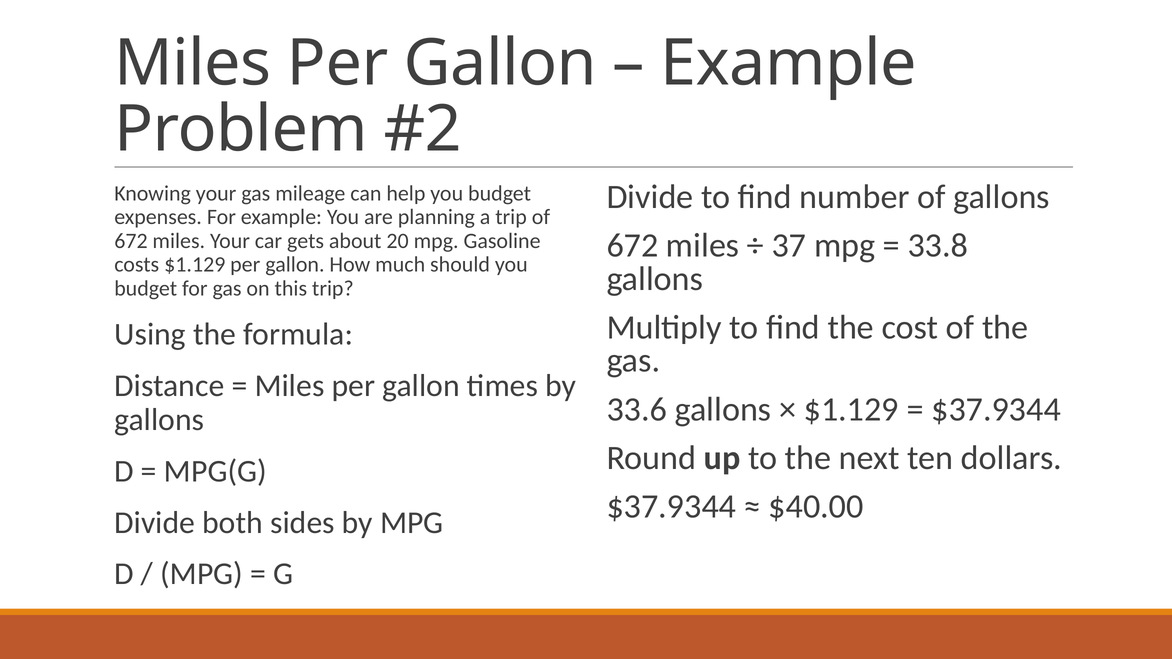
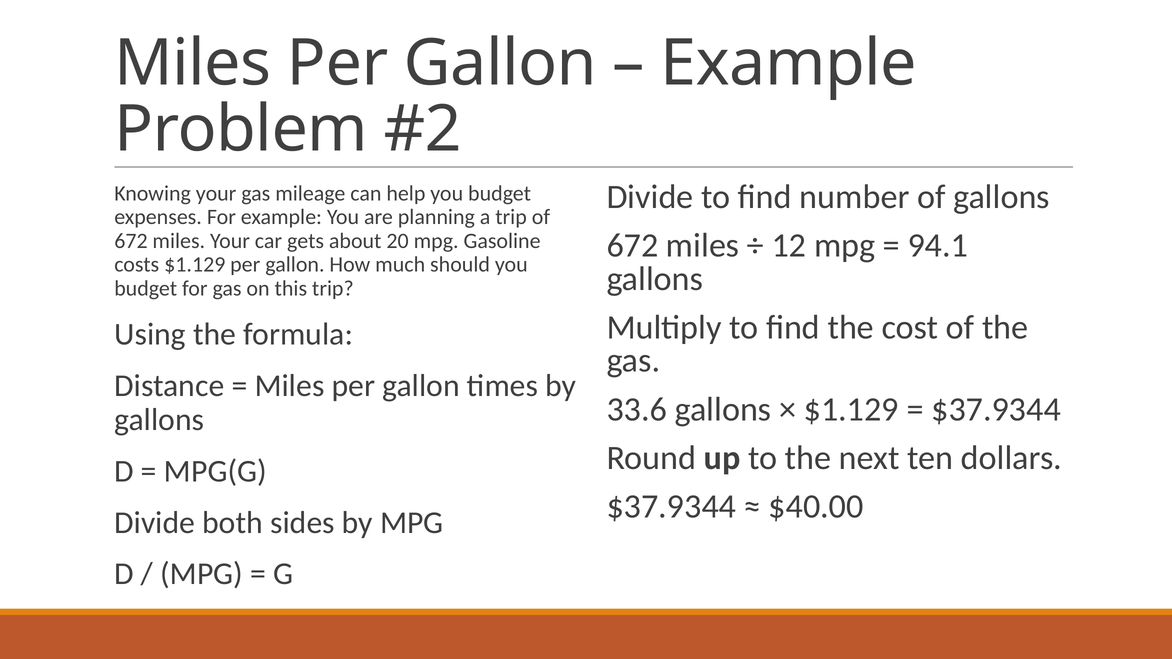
37: 37 -> 12
33.8: 33.8 -> 94.1
